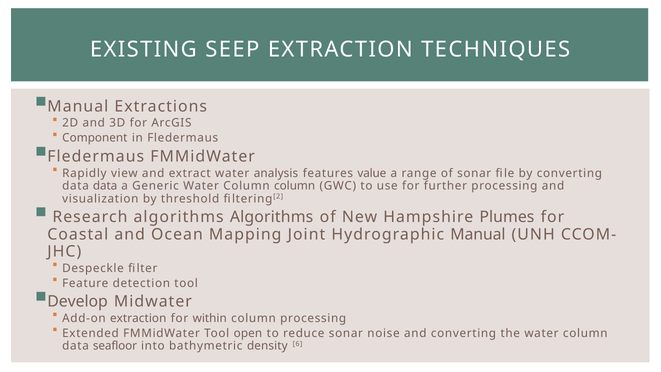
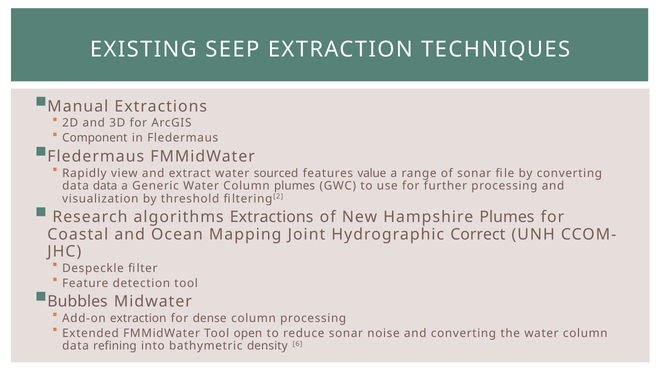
analysis: analysis -> sourced
Column column: column -> plumes
algorithms Algorithms: Algorithms -> Extractions
Hydrographic Manual: Manual -> Correct
Develop: Develop -> Bubbles
within: within -> dense
seafloor: seafloor -> refining
